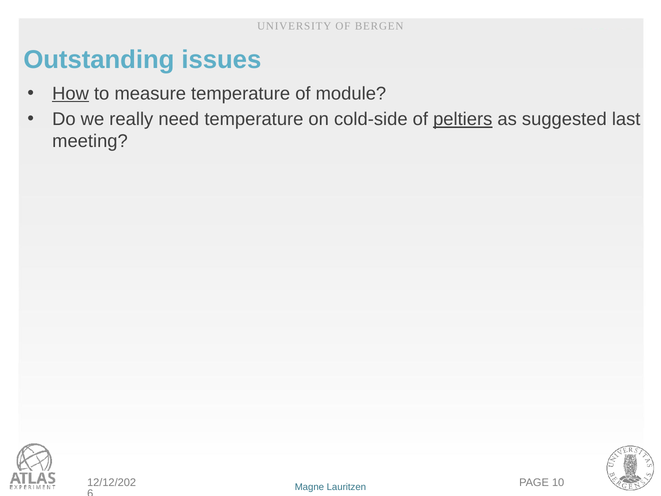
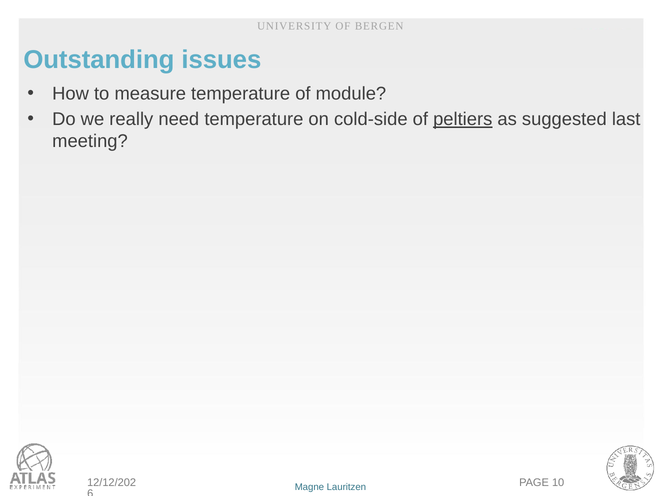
How underline: present -> none
